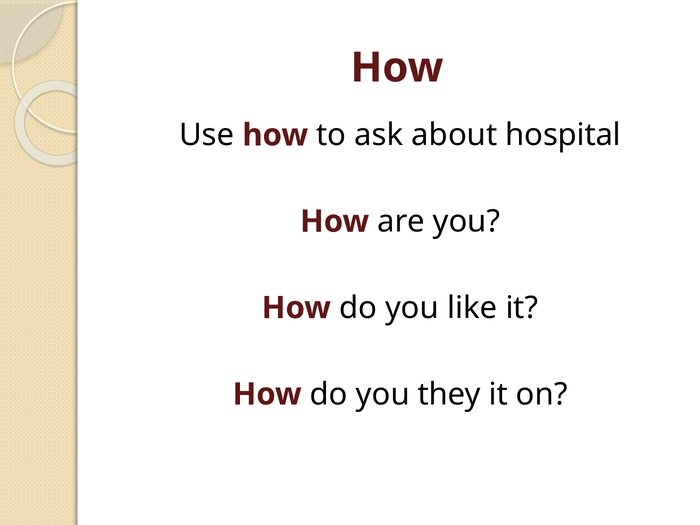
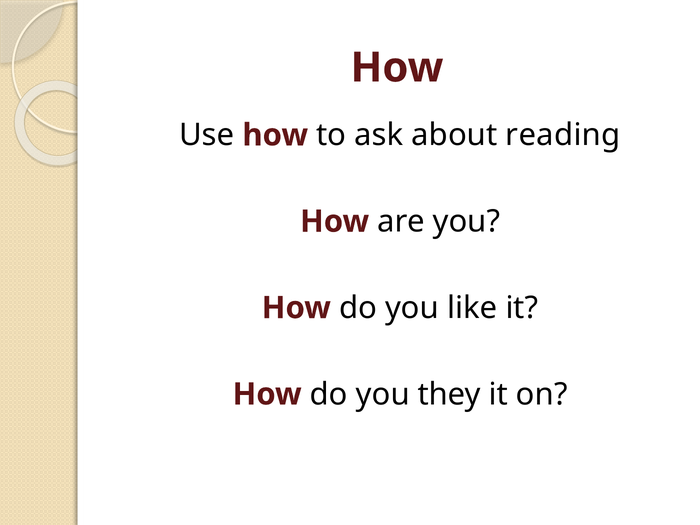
hospital: hospital -> reading
